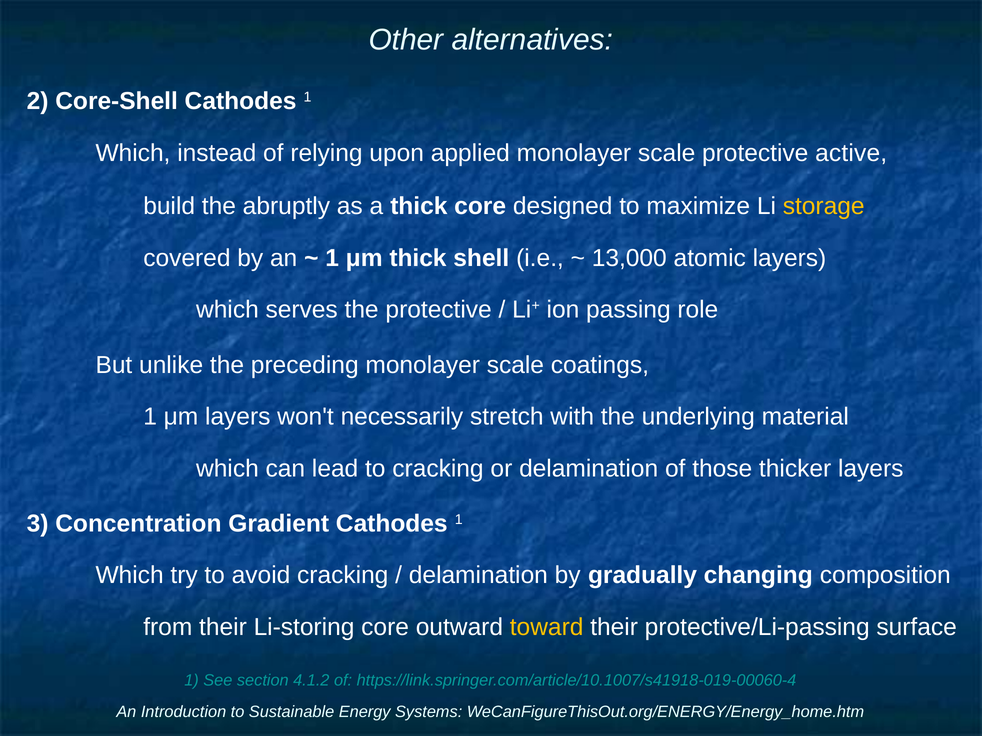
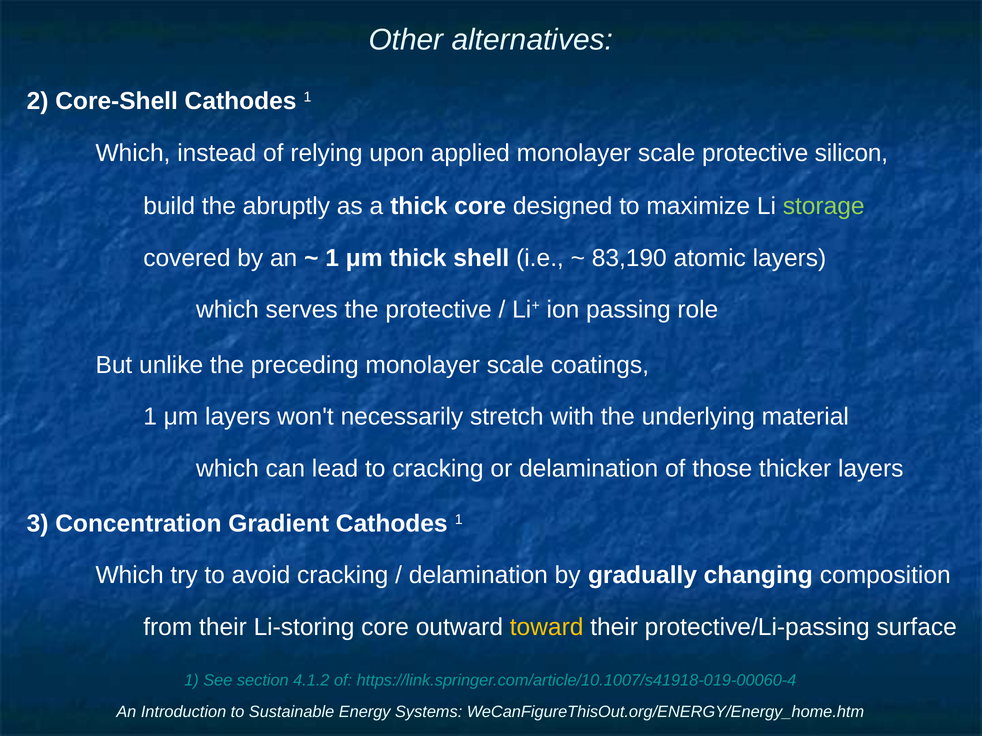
active: active -> silicon
storage colour: yellow -> light green
13,000: 13,000 -> 83,190
